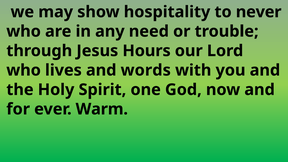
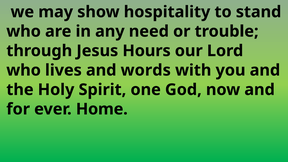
never: never -> stand
Warm: Warm -> Home
